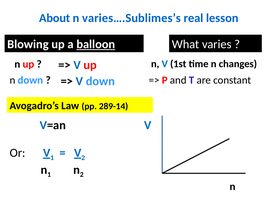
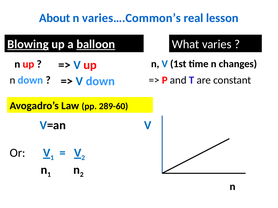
varies….Sublimes’s: varies….Sublimes’s -> varies….Common’s
Blowing underline: none -> present
289-14: 289-14 -> 289-60
